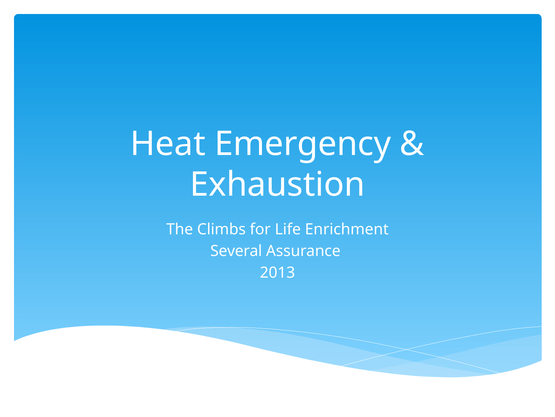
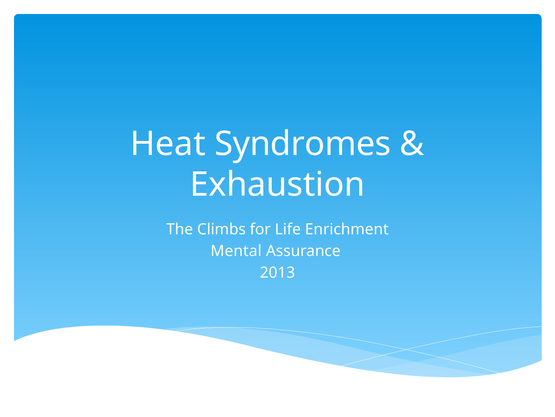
Emergency: Emergency -> Syndromes
Several: Several -> Mental
